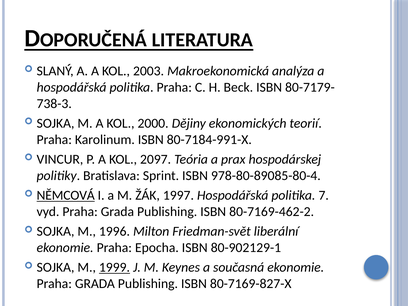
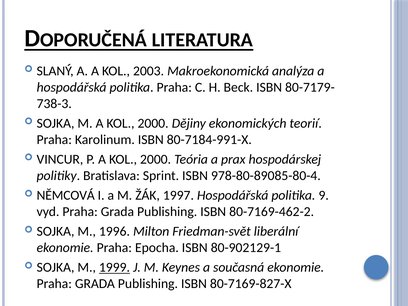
P A KOL 2097: 2097 -> 2000
NĚMCOVÁ underline: present -> none
7: 7 -> 9
